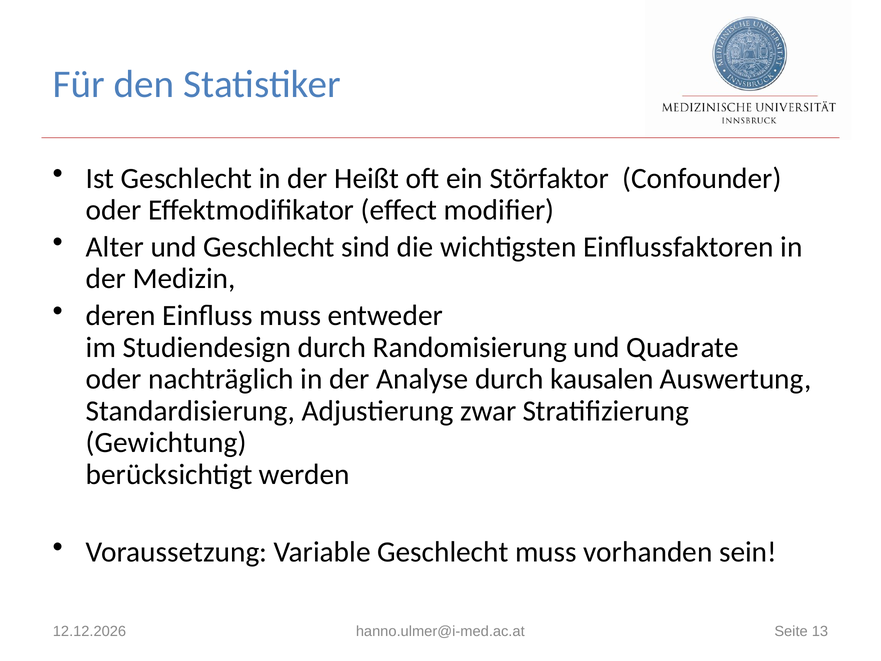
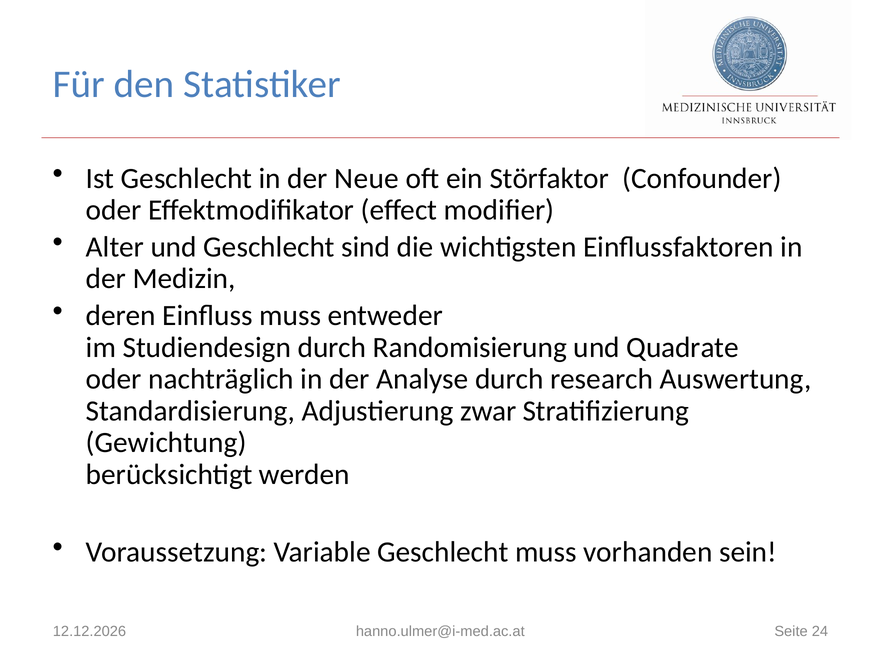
Heißt: Heißt -> Neue
kausalen: kausalen -> research
13: 13 -> 24
